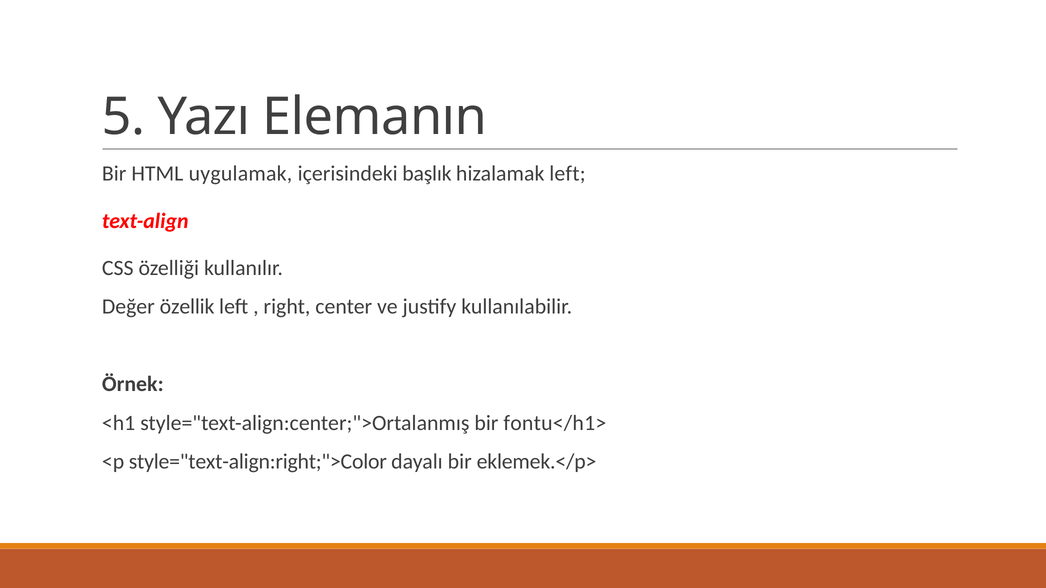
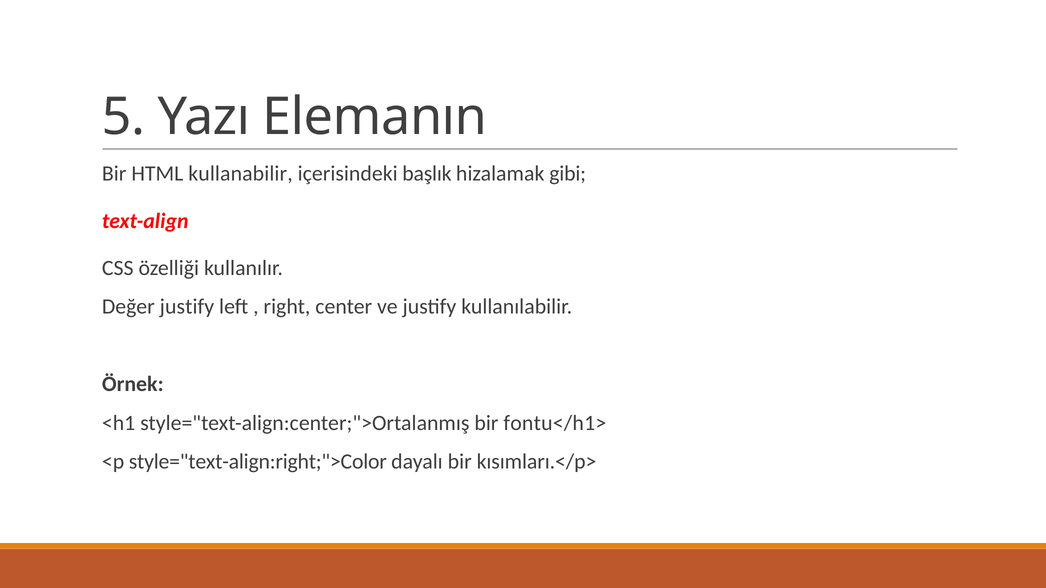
uygulamak: uygulamak -> kullanabilir
hizalamak left: left -> gibi
Değer özellik: özellik -> justify
eklemek.</p>: eklemek.</p> -> kısımları.</p>
